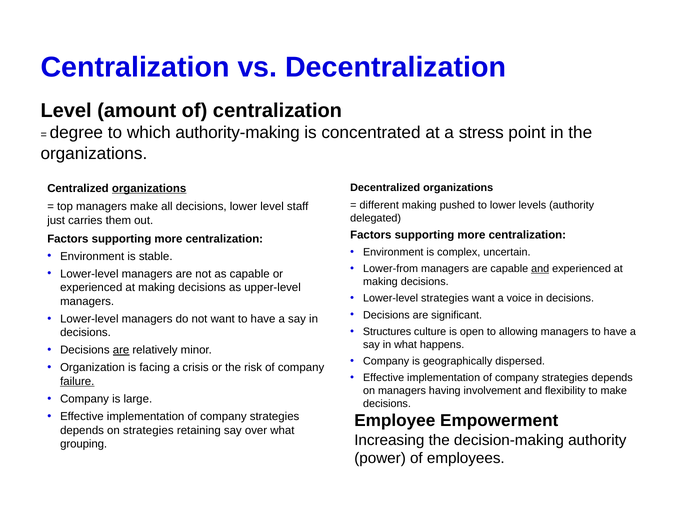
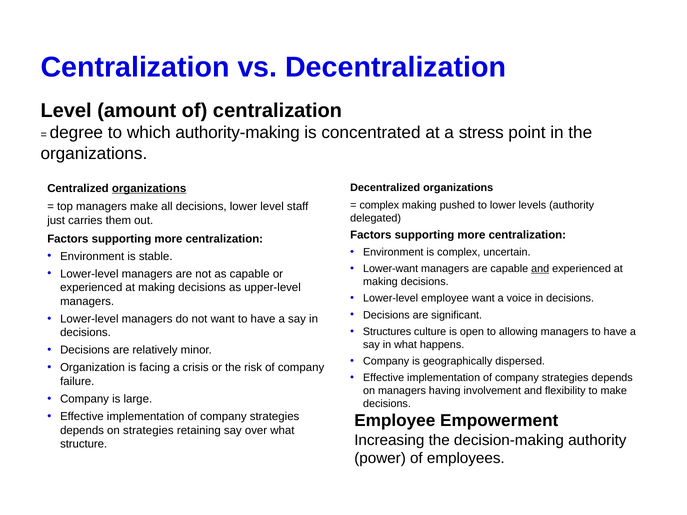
different at (379, 205): different -> complex
Lower-from: Lower-from -> Lower-want
Lower-level strategies: strategies -> employee
are at (121, 350) underline: present -> none
failure underline: present -> none
grouping: grouping -> structure
